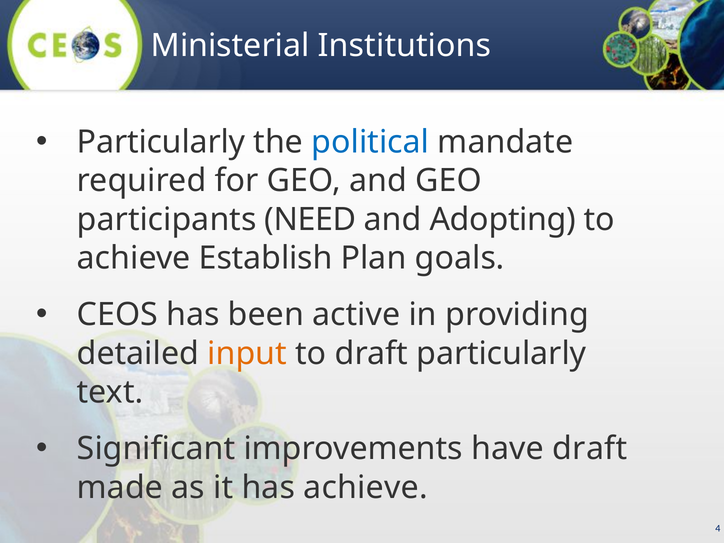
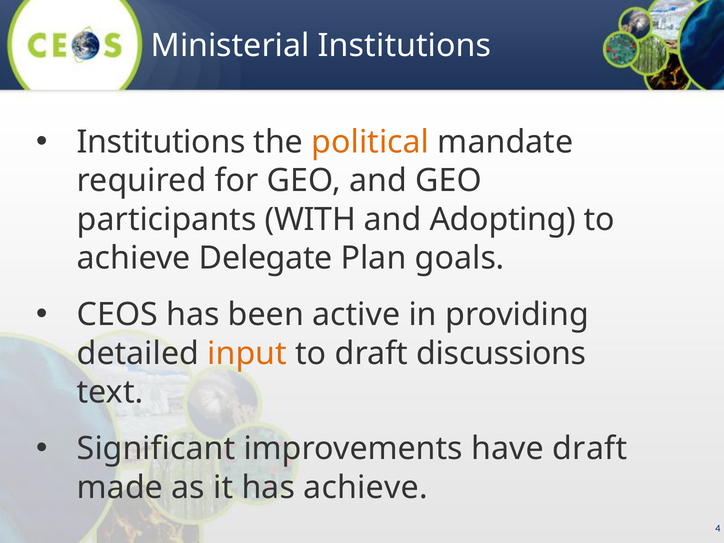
Particularly at (161, 142): Particularly -> Institutions
political colour: blue -> orange
NEED: NEED -> WITH
Establish: Establish -> Delegate
draft particularly: particularly -> discussions
